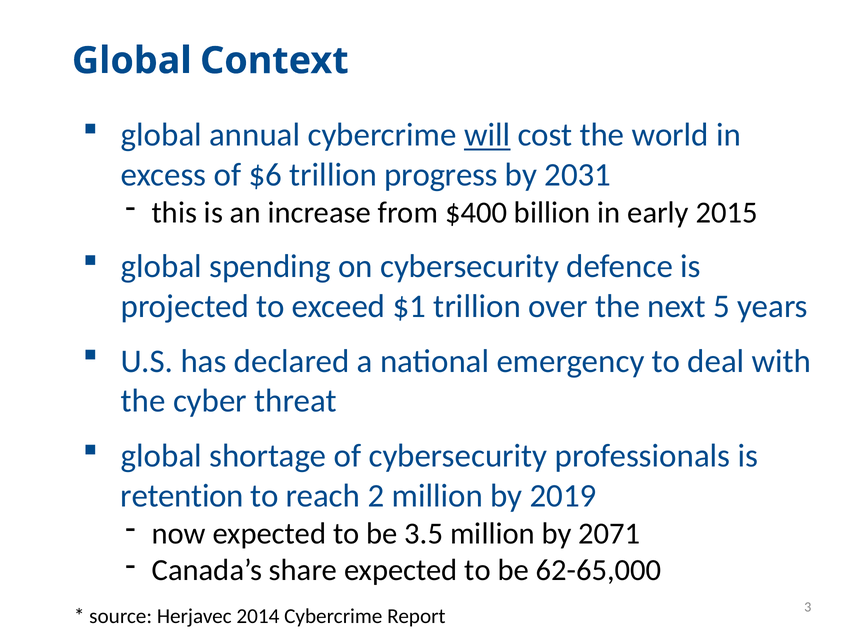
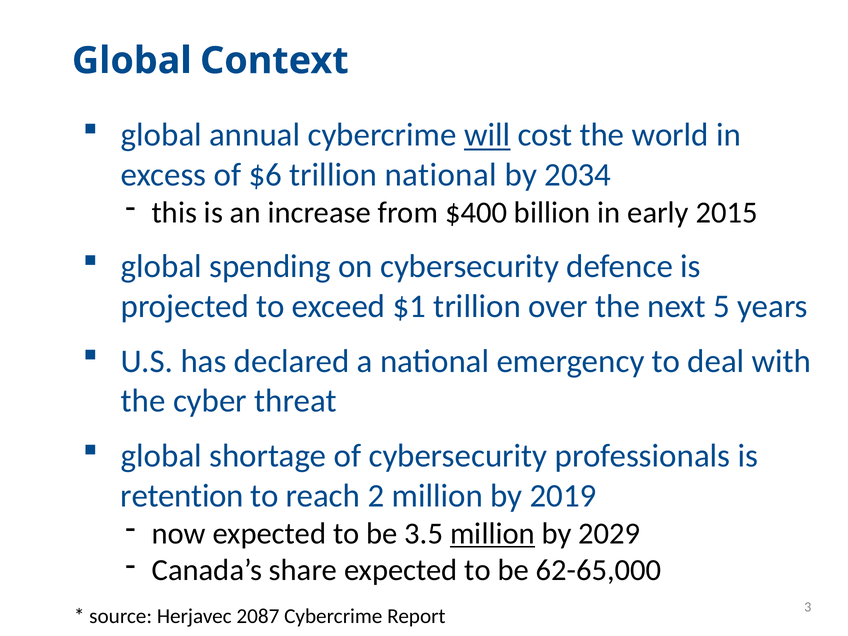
trillion progress: progress -> national
2031: 2031 -> 2034
million at (492, 534) underline: none -> present
2071: 2071 -> 2029
2014: 2014 -> 2087
